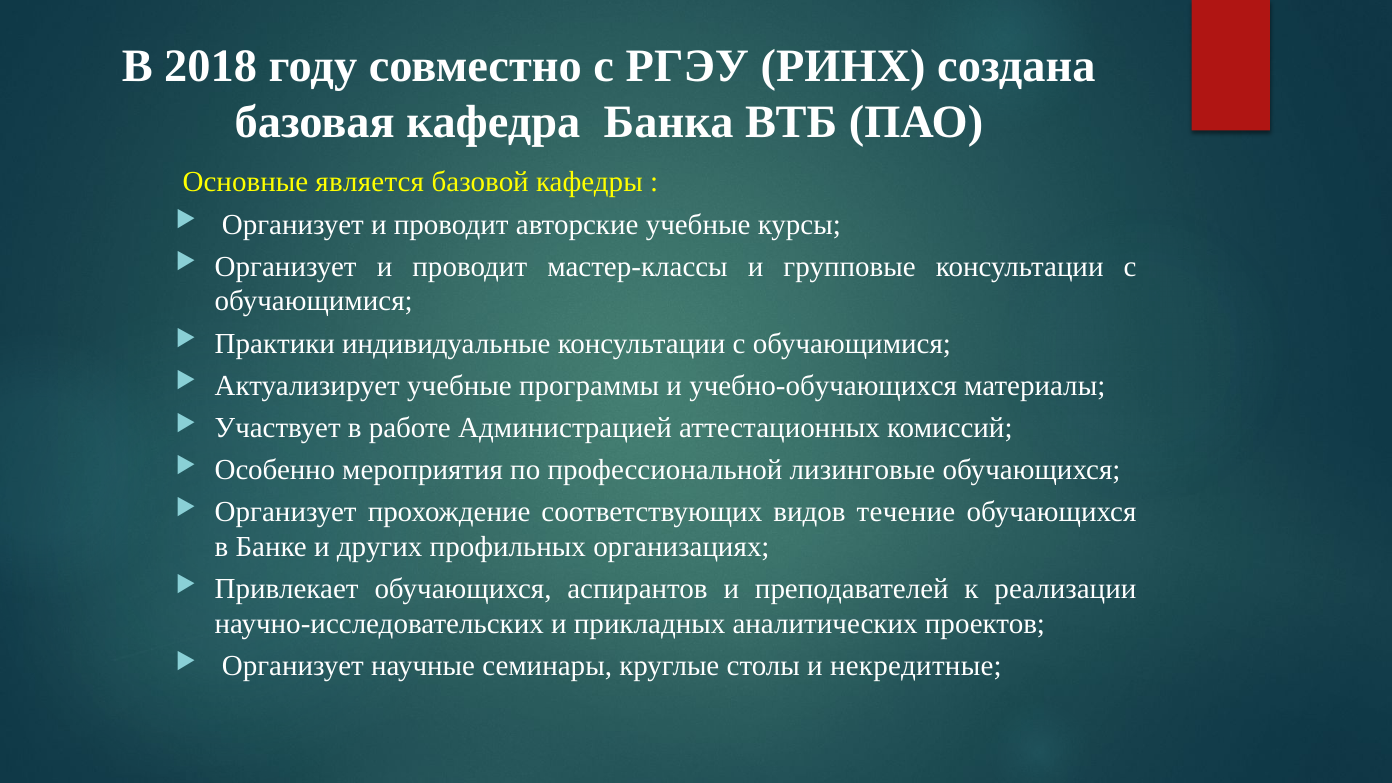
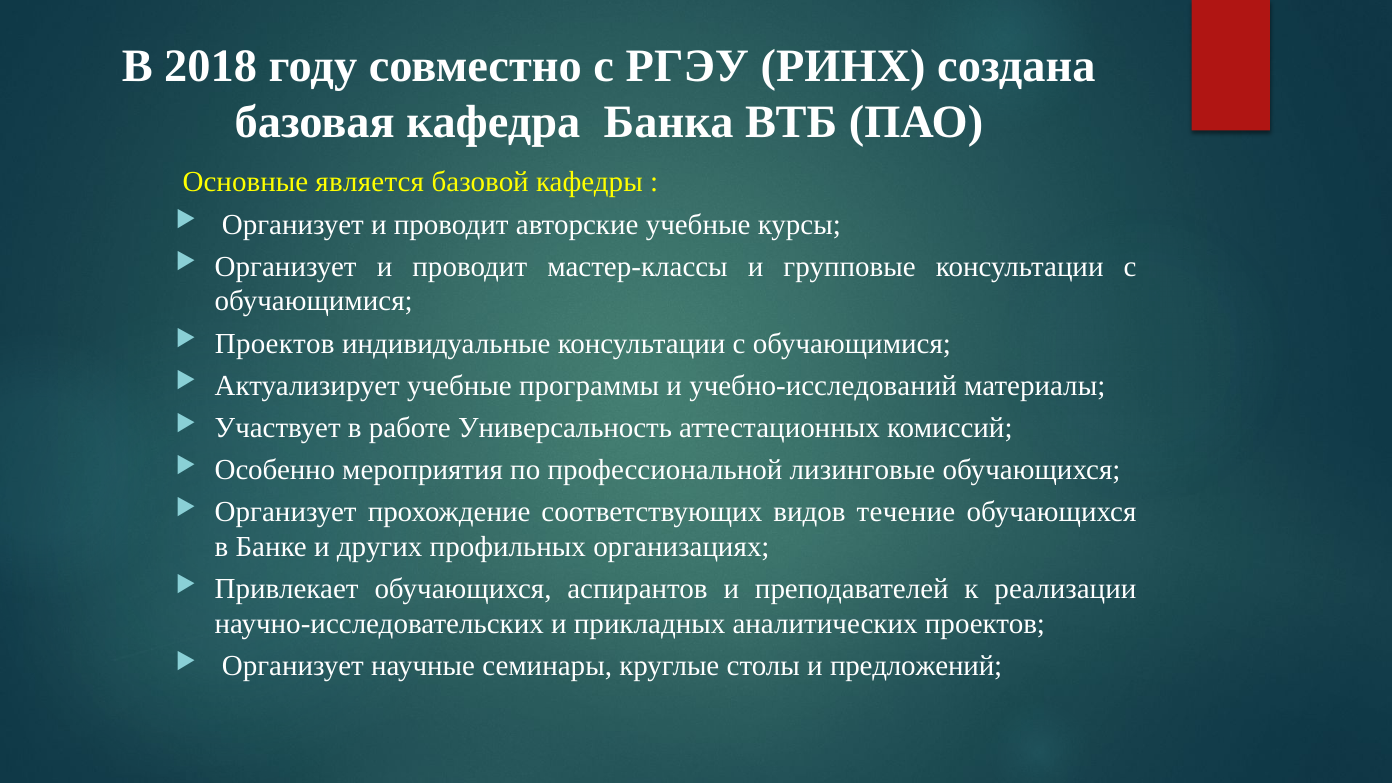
Практики at (275, 343): Практики -> Проектов
учебно-обучающихся: учебно-обучающихся -> учебно-исследований
Администрацией: Администрацией -> Универсальность
некредитные: некредитные -> предложений
